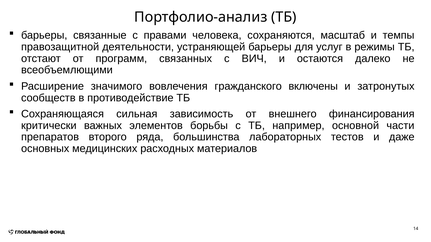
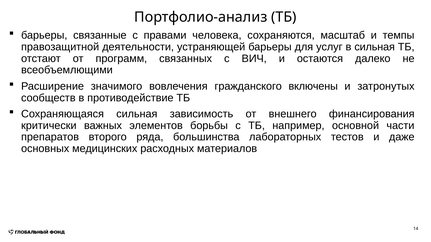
в режимы: режимы -> сильная
